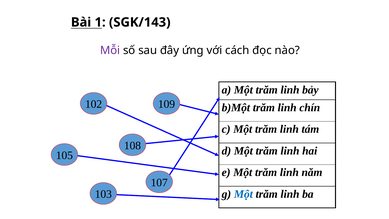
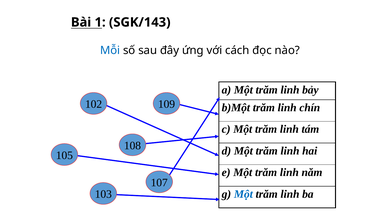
Mỗi colour: purple -> blue
